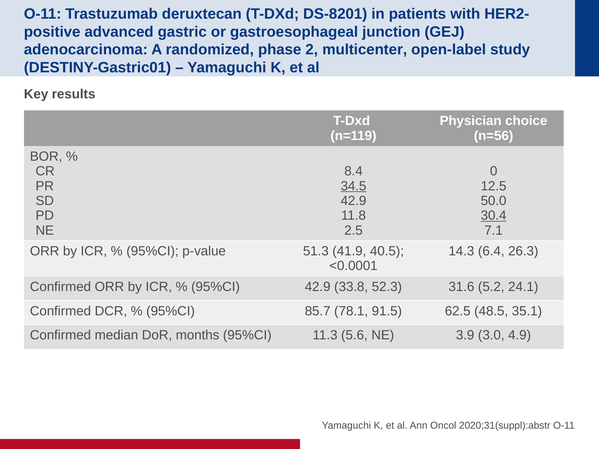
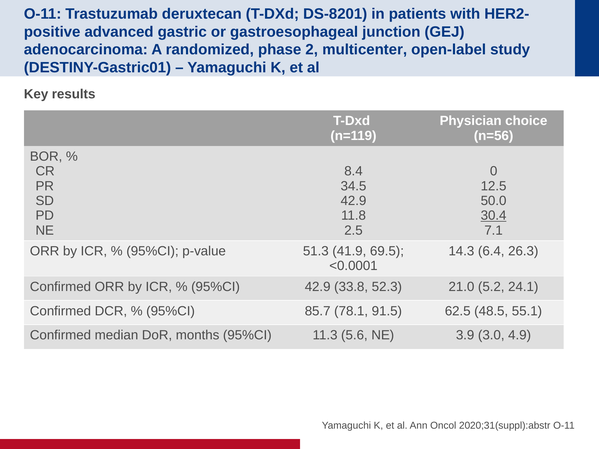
34.5 underline: present -> none
40.5: 40.5 -> 69.5
31.6: 31.6 -> 21.0
35.1: 35.1 -> 55.1
